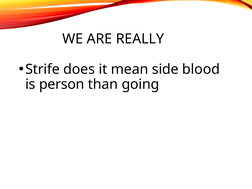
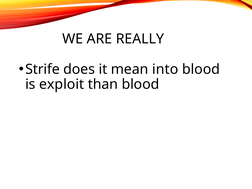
side: side -> into
person: person -> exploit
than going: going -> blood
